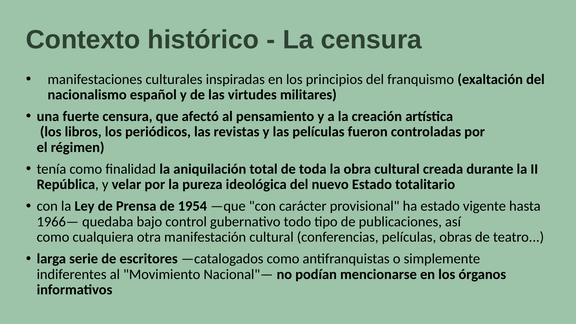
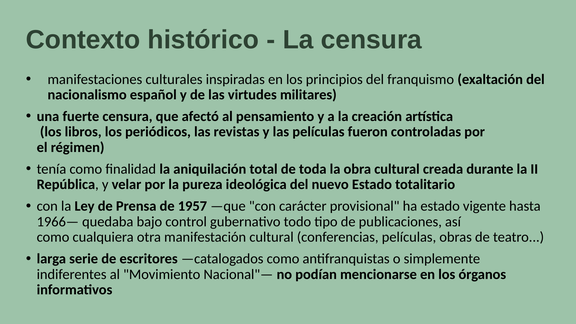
1954: 1954 -> 1957
